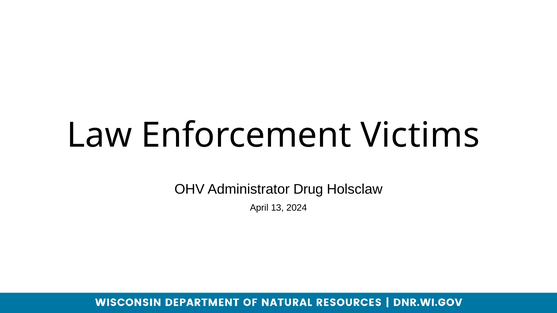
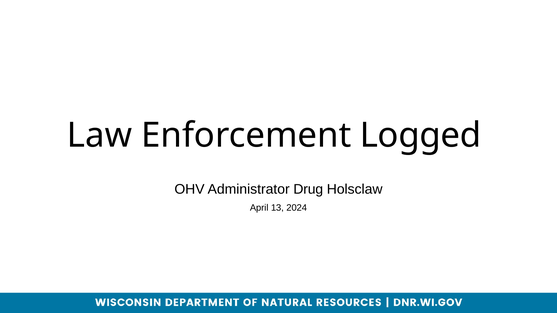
Victims: Victims -> Logged
